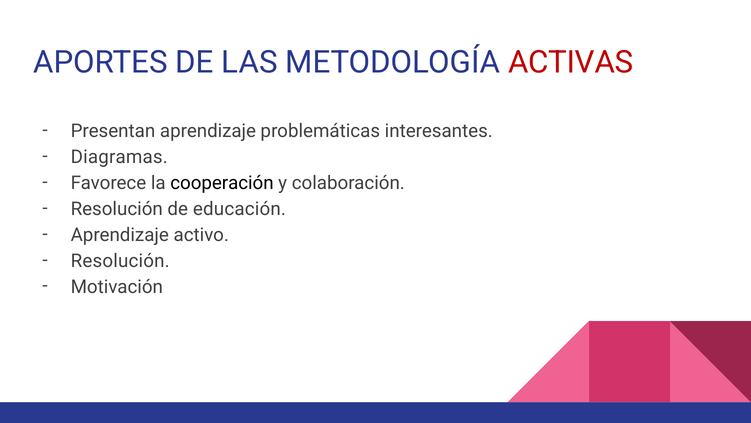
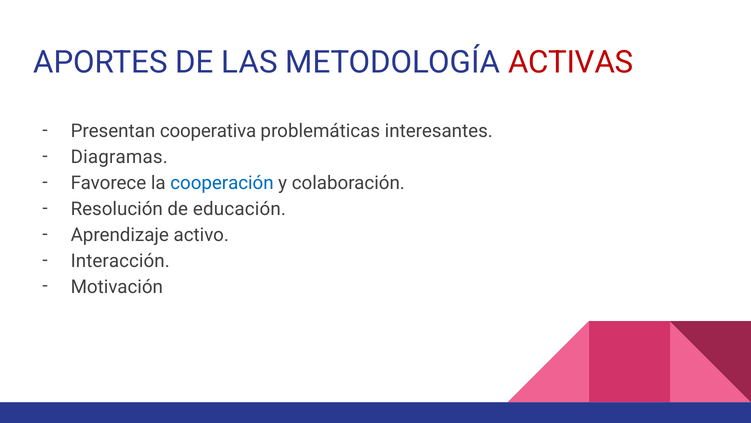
Presentan aprendizaje: aprendizaje -> cooperativa
cooperación colour: black -> blue
Resolución at (120, 261): Resolución -> Interacción
